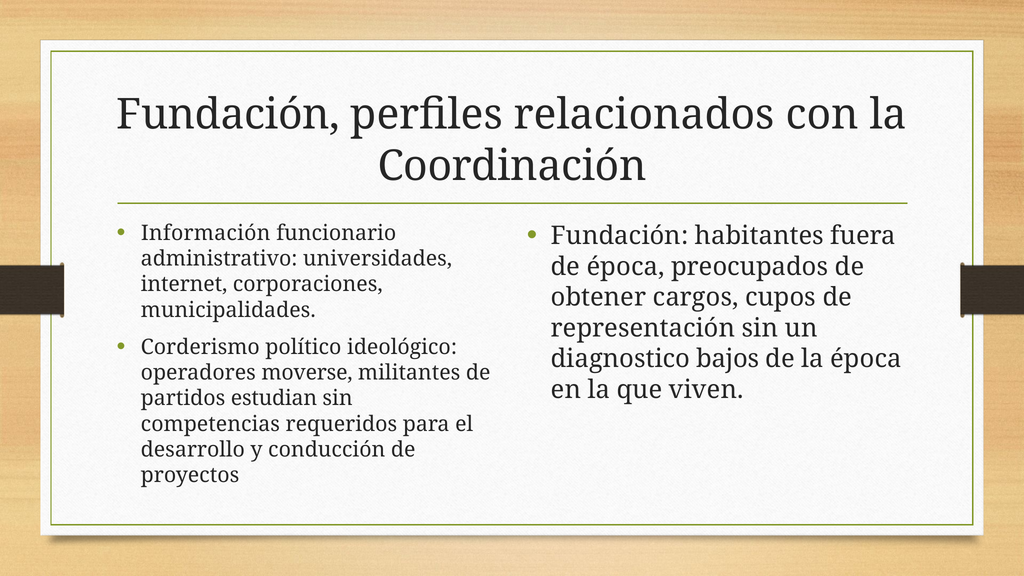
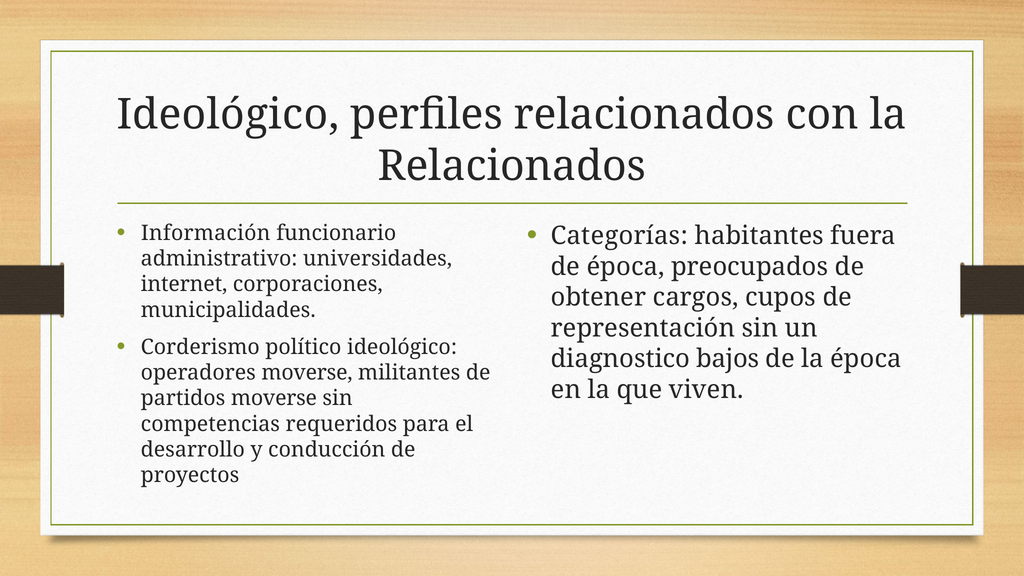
Fundación at (228, 115): Fundación -> Ideológico
Coordinación at (512, 166): Coordinación -> Relacionados
Fundación at (620, 236): Fundación -> Categorías
partidos estudian: estudian -> moverse
